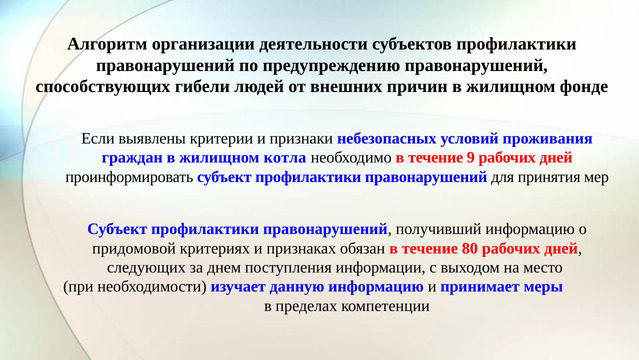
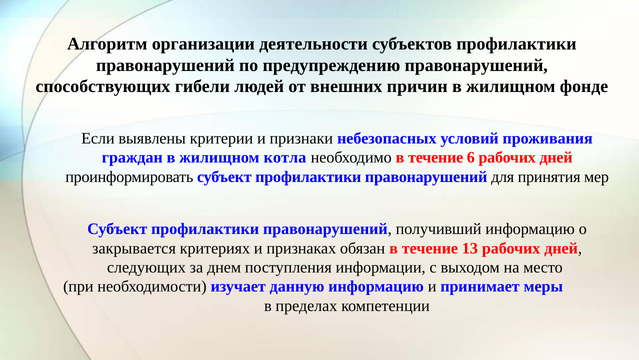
9: 9 -> 6
придомовой: придомовой -> закрывается
80: 80 -> 13
